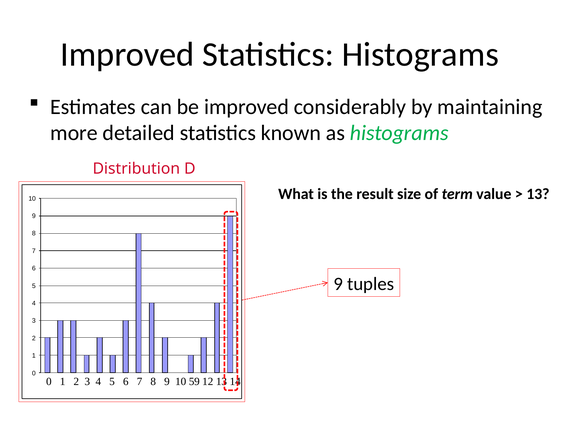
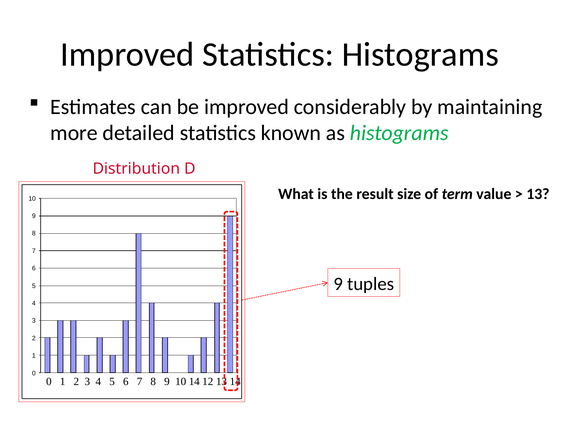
10 59: 59 -> 14
